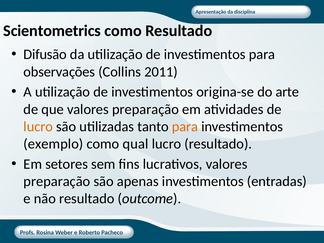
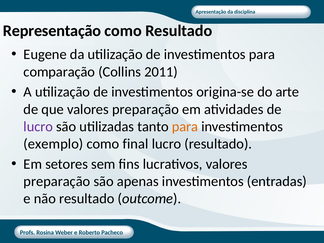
Scientometrics: Scientometrics -> Representação
Difusão: Difusão -> Eugene
observações: observações -> comparação
lucro at (38, 127) colour: orange -> purple
qual: qual -> final
